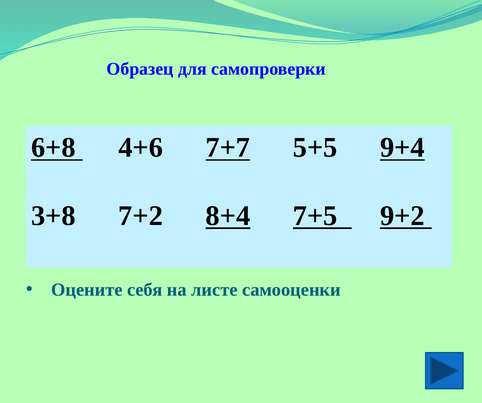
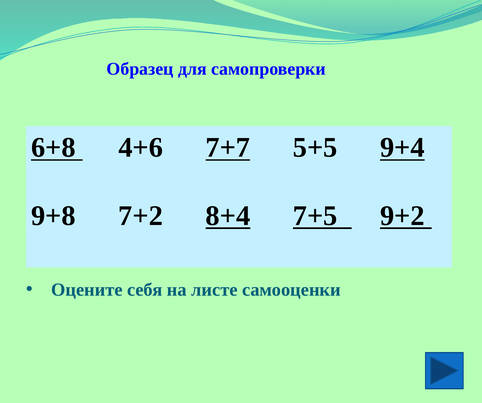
3+8: 3+8 -> 9+8
